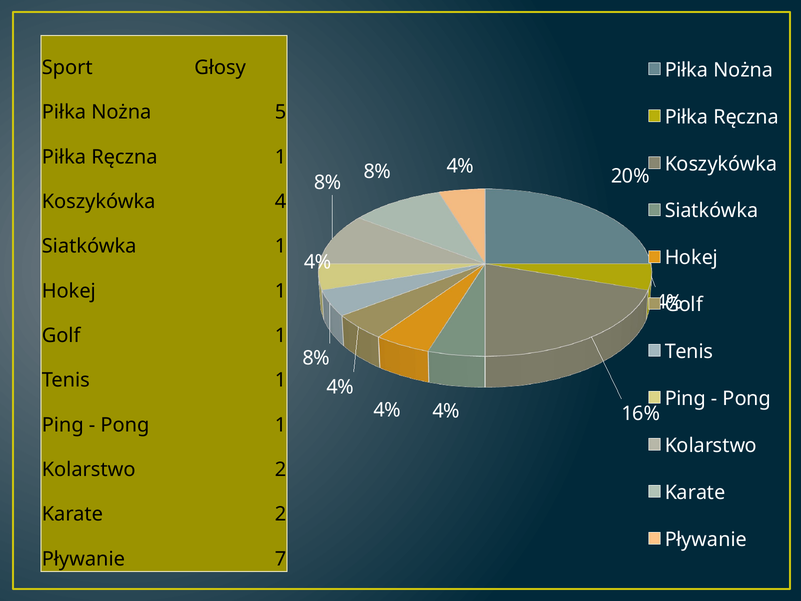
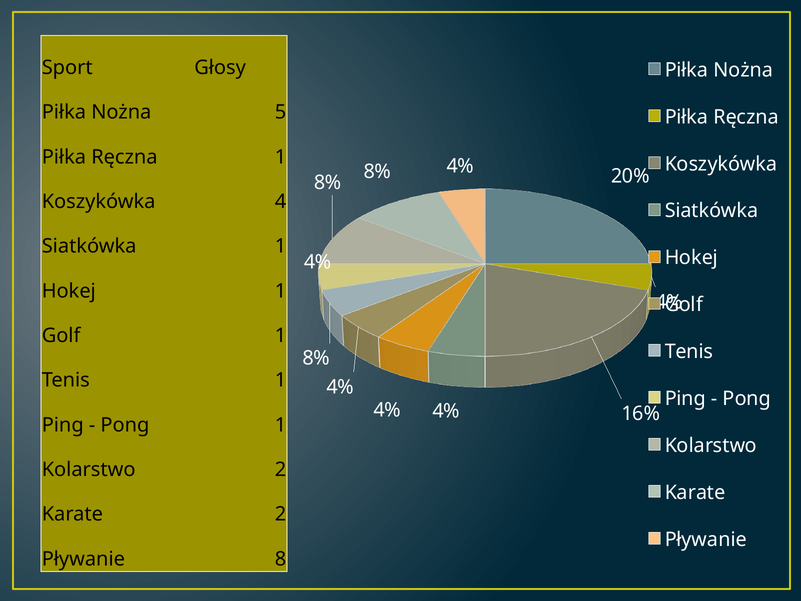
7: 7 -> 8
